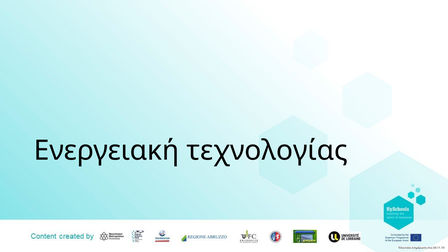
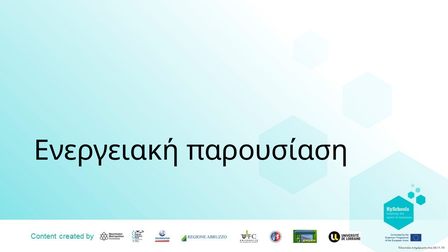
τεχνολογίας: τεχνολογίας -> παρουσίαση
